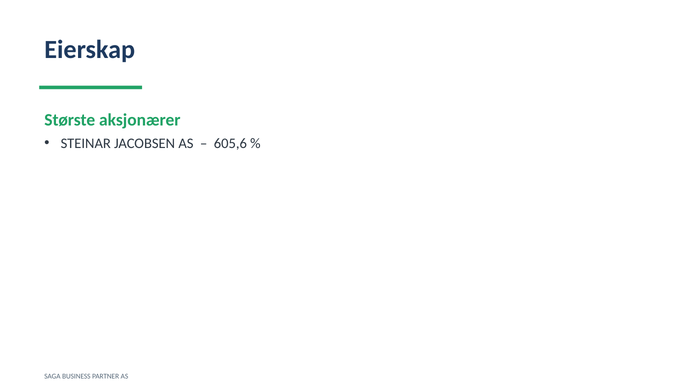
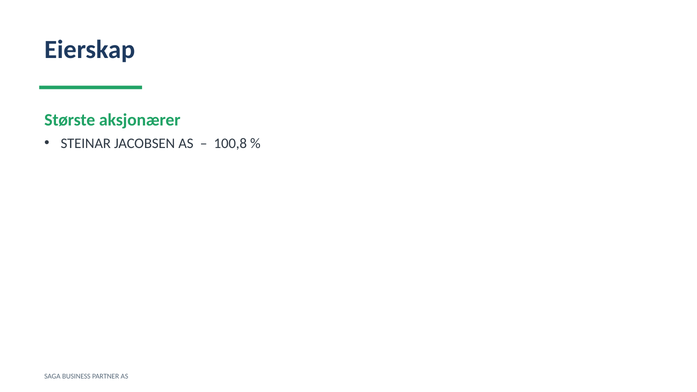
605,6: 605,6 -> 100,8
